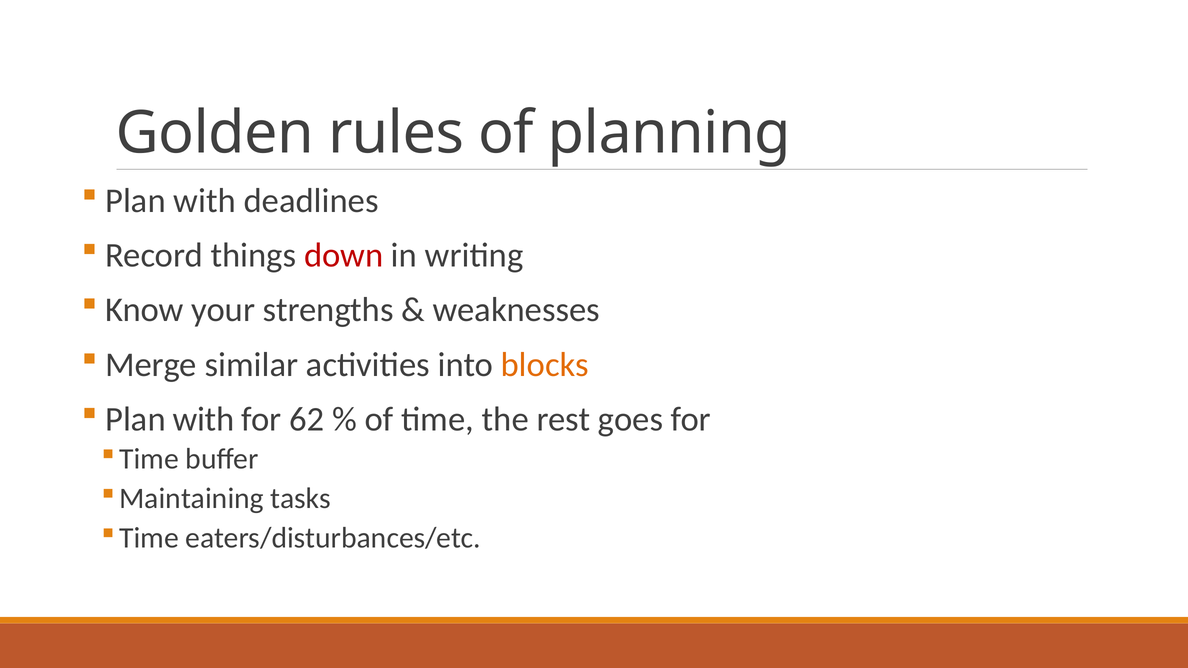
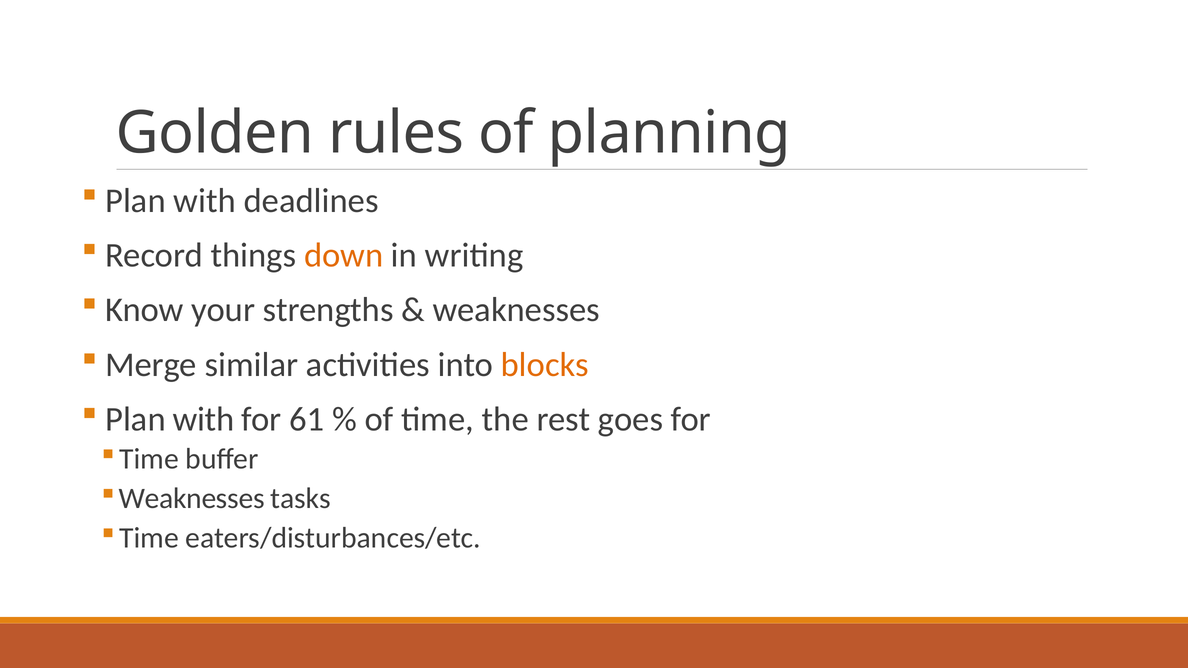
down colour: red -> orange
62: 62 -> 61
Maintaining at (191, 499): Maintaining -> Weaknesses
